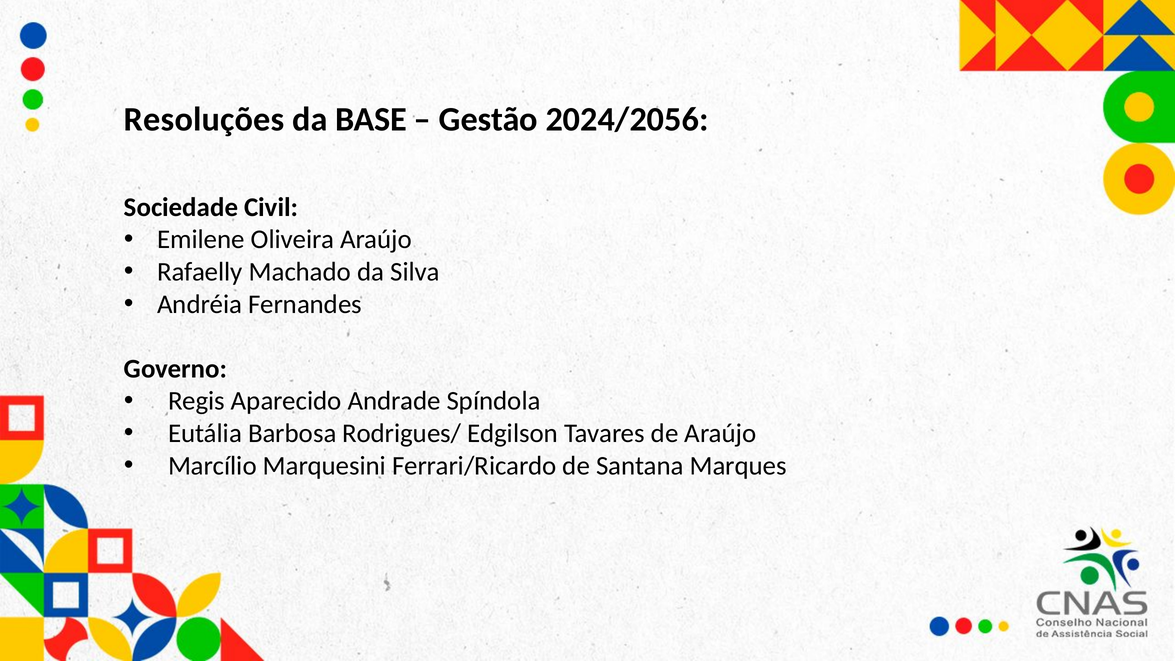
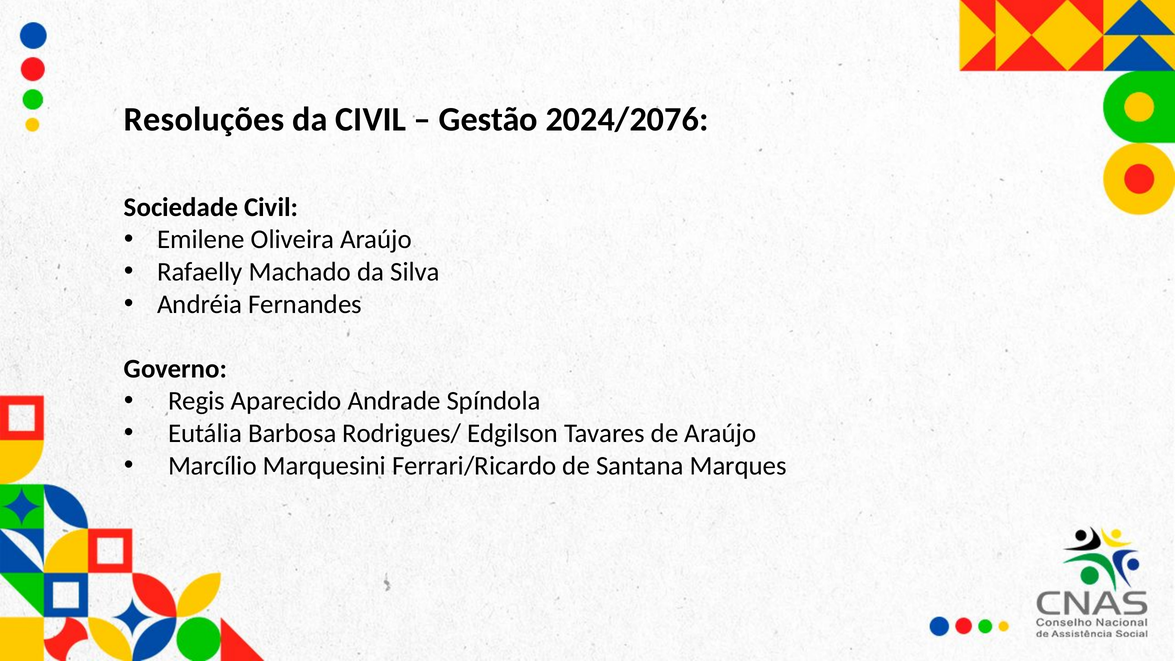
da BASE: BASE -> CIVIL
2024/2056: 2024/2056 -> 2024/2076
